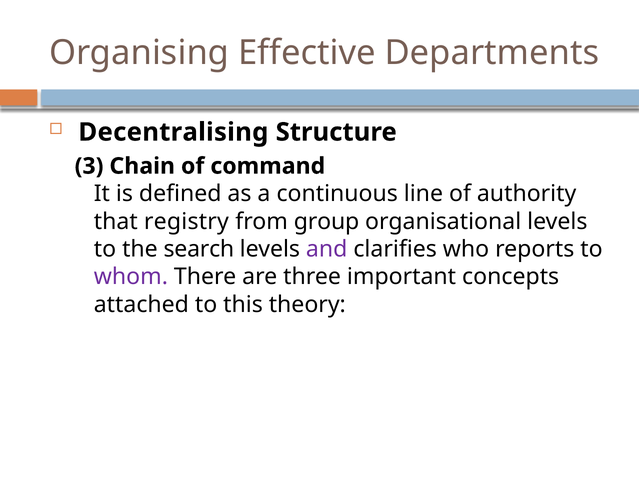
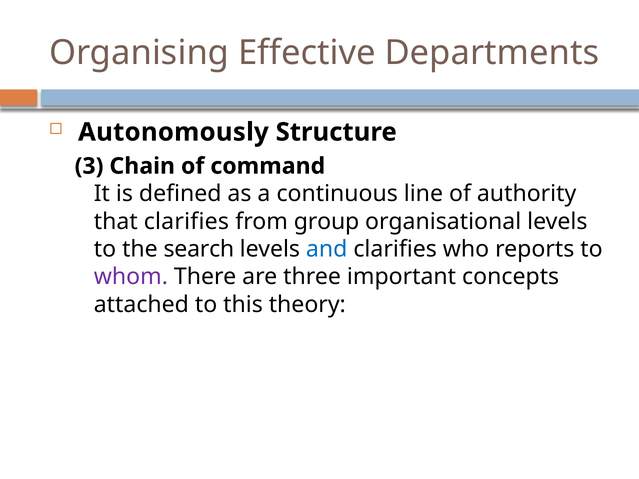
Decentralising: Decentralising -> Autonomously
that registry: registry -> clarifies
and colour: purple -> blue
